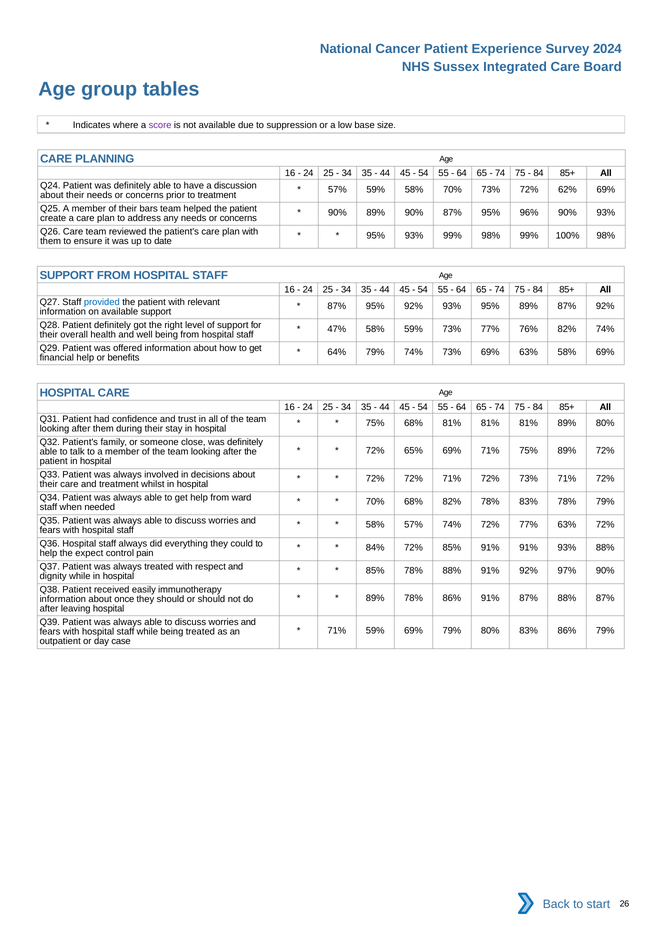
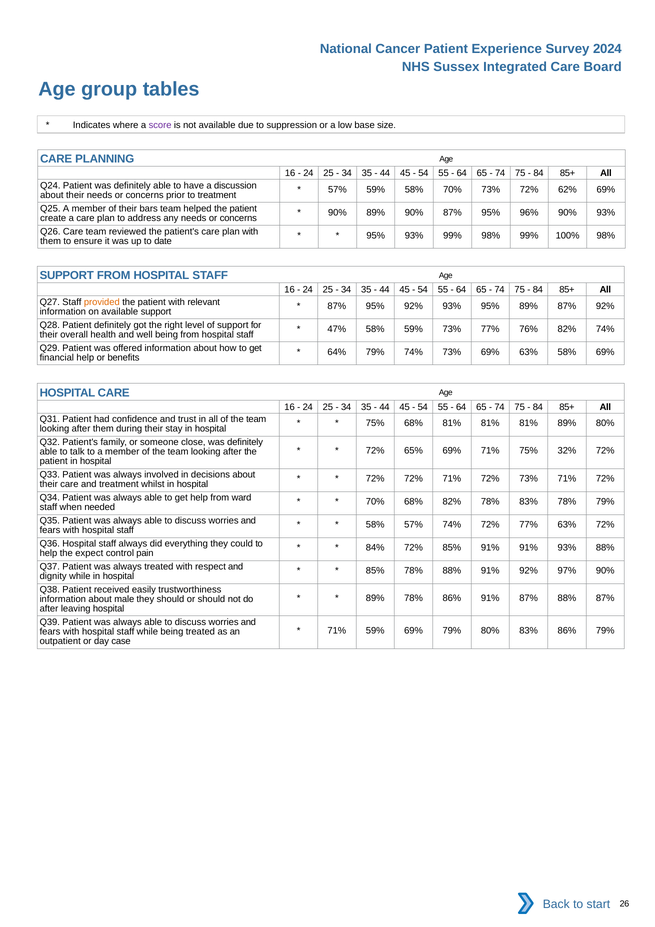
provided colour: blue -> orange
75% 89%: 89% -> 32%
immunotherapy: immunotherapy -> trustworthiness
once: once -> male
